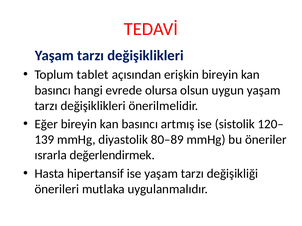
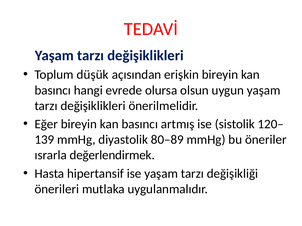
tablet: tablet -> düşük
